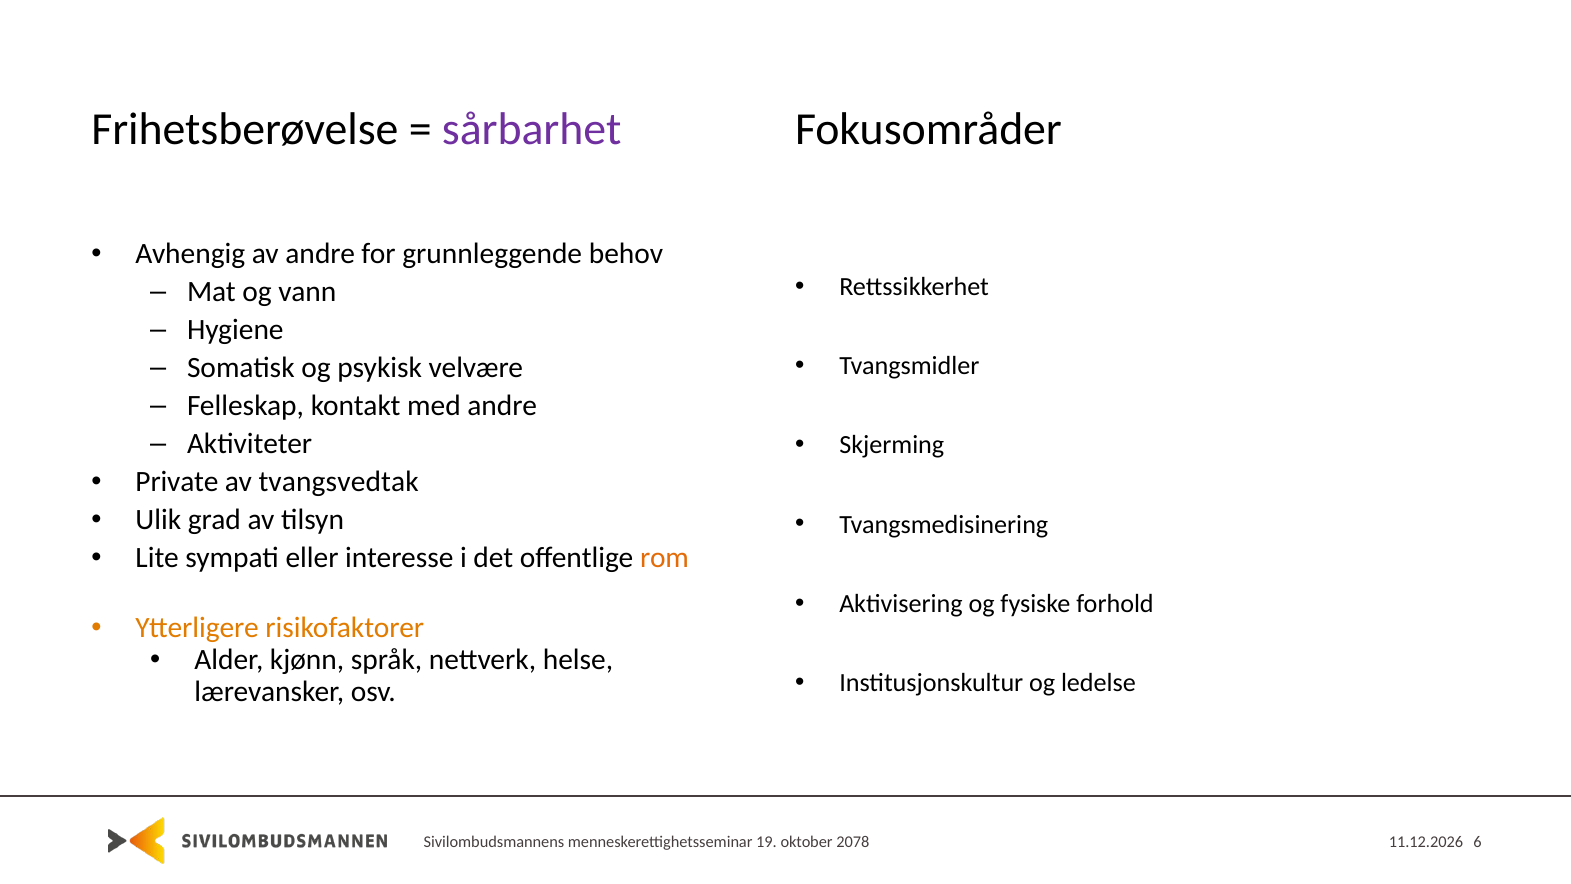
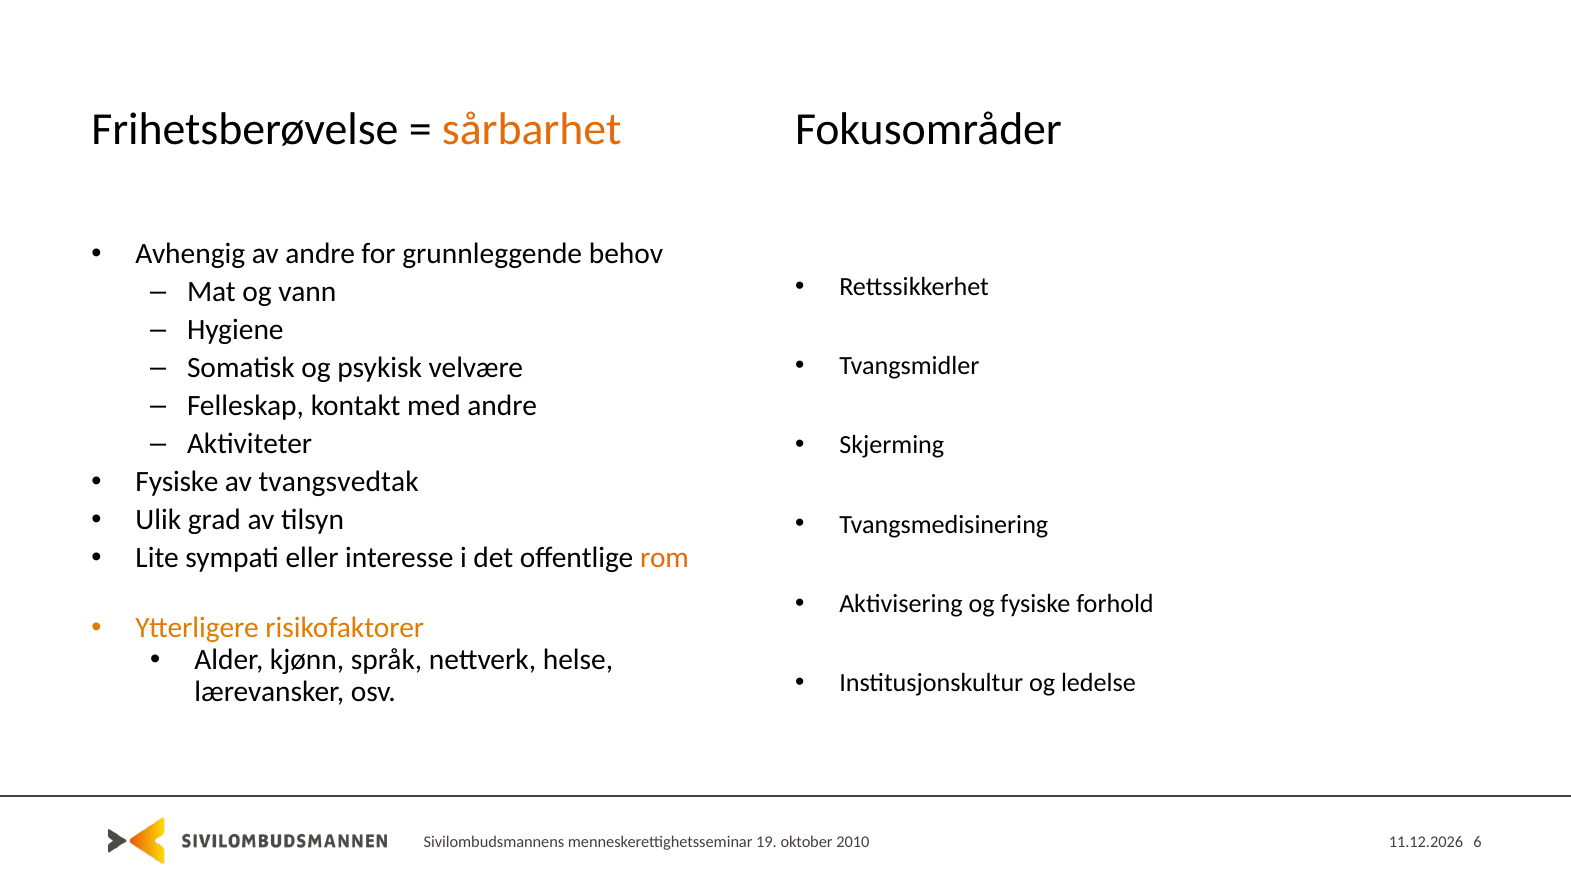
sårbarhet colour: purple -> orange
Private at (177, 482): Private -> Fysiske
2078: 2078 -> 2010
